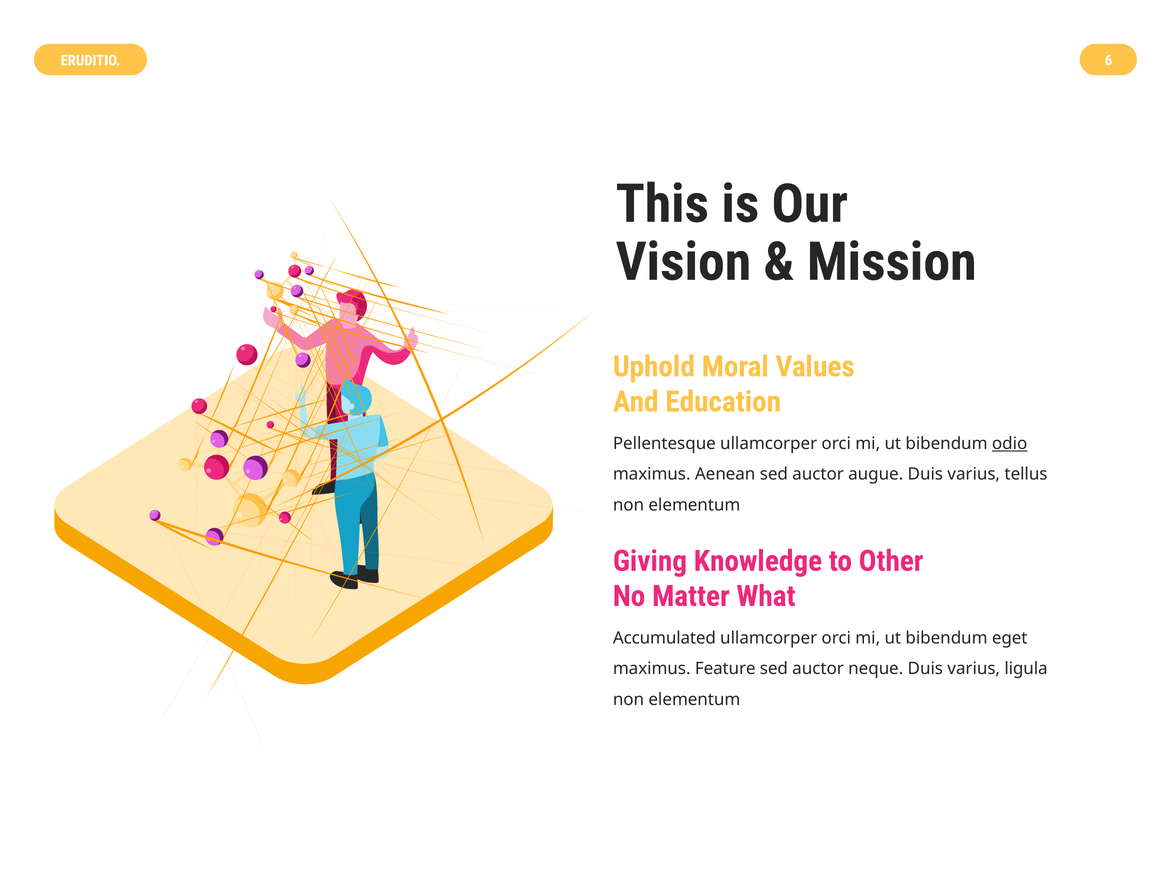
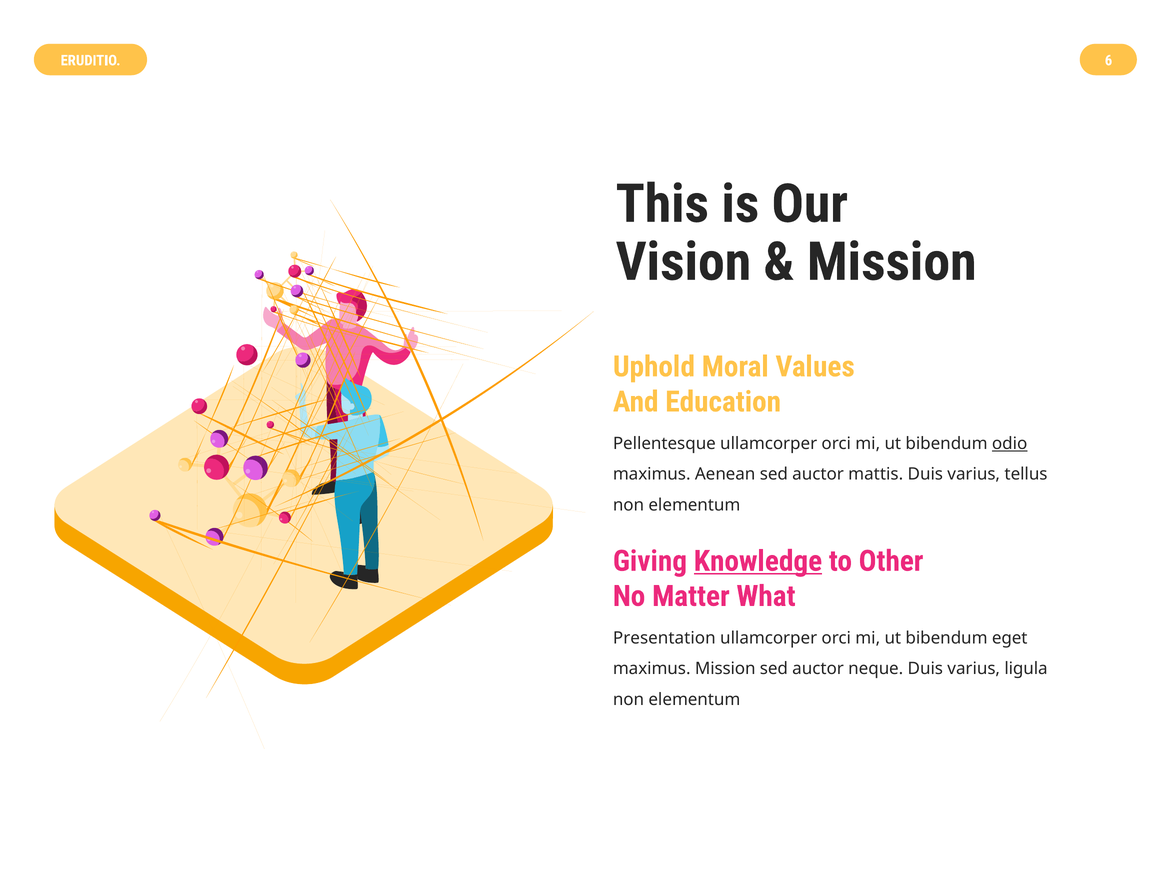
augue: augue -> mattis
Knowledge underline: none -> present
Accumulated: Accumulated -> Presentation
maximus Feature: Feature -> Mission
